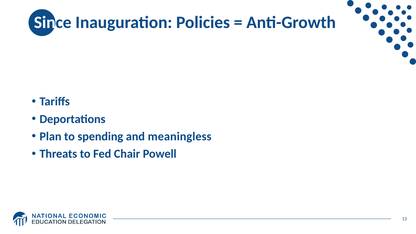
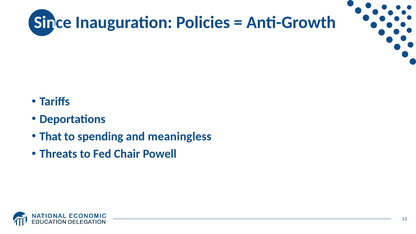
Plan: Plan -> That
